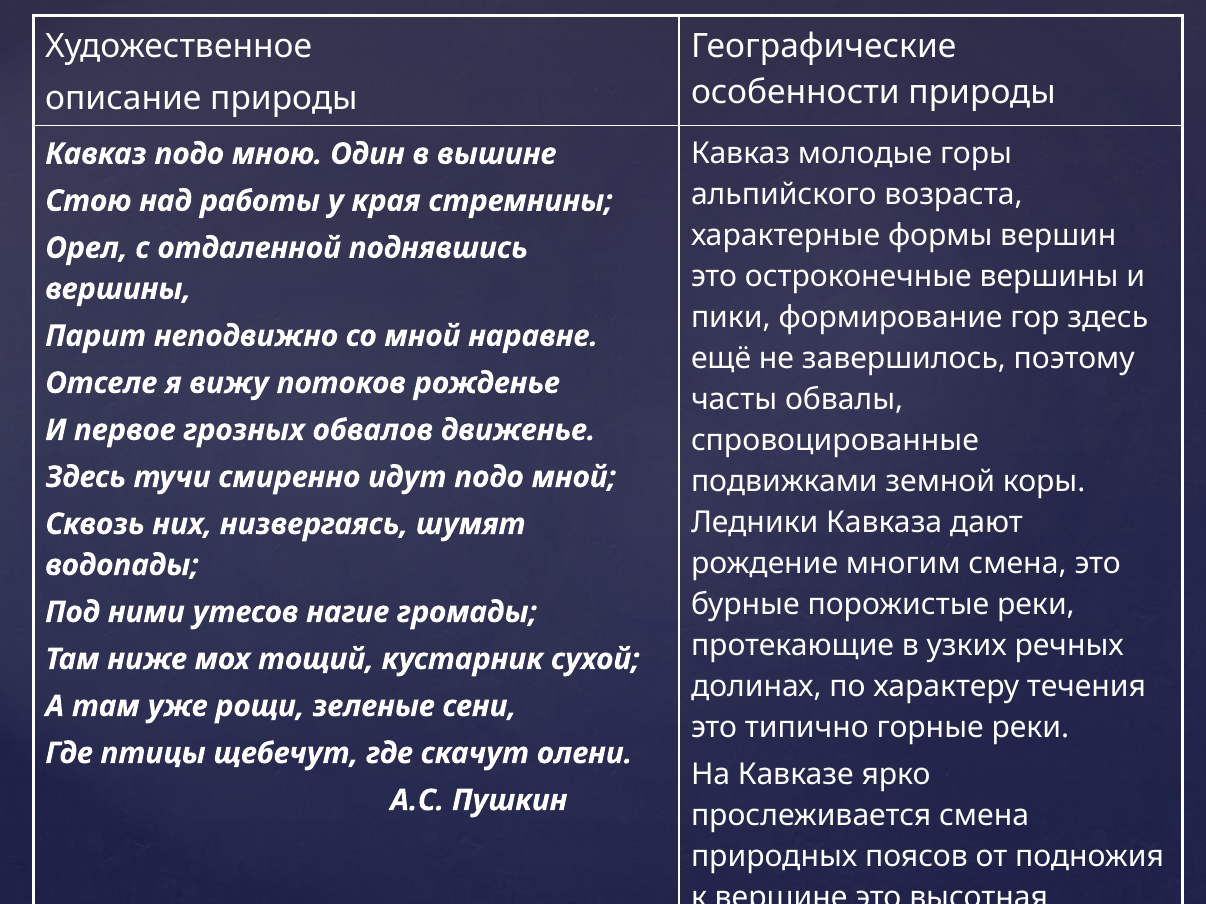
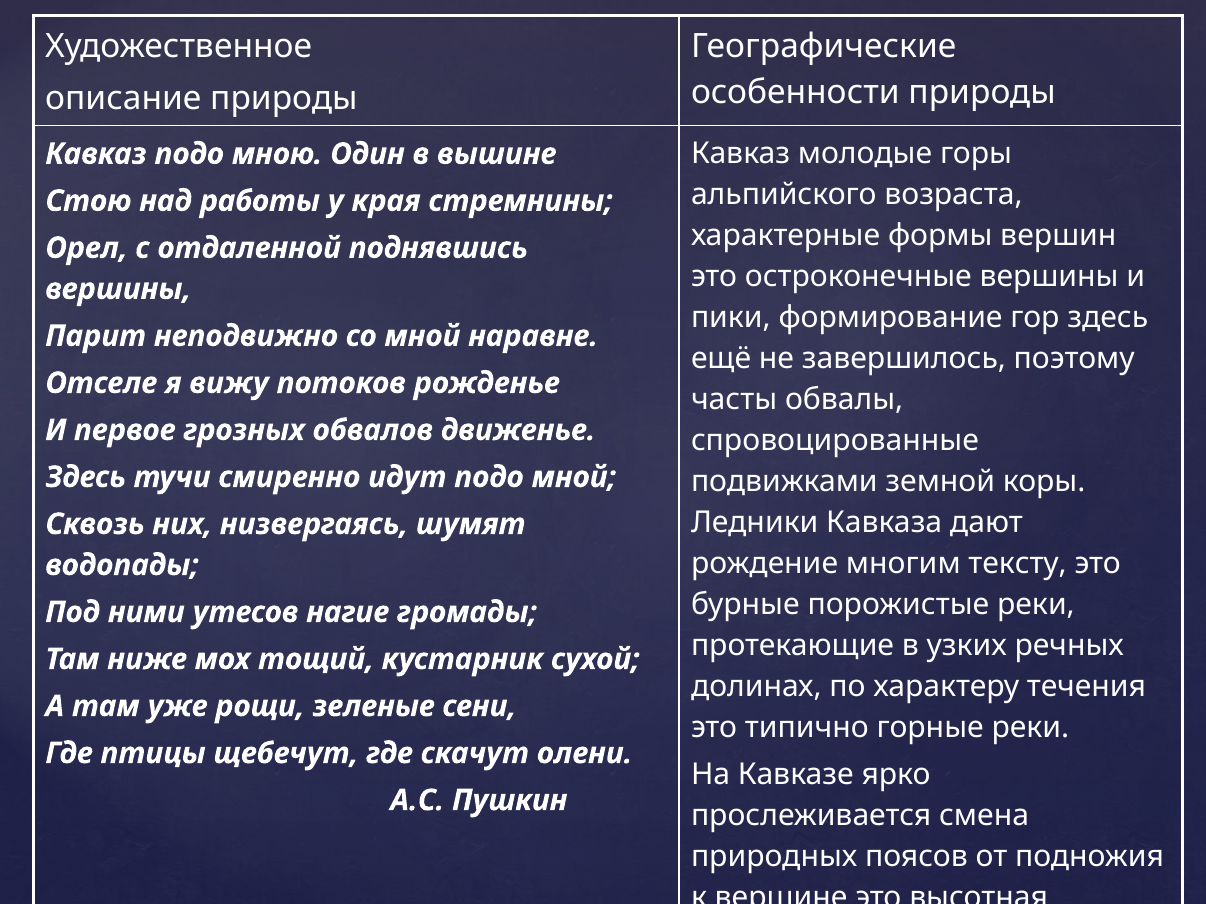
многим смена: смена -> тексту
